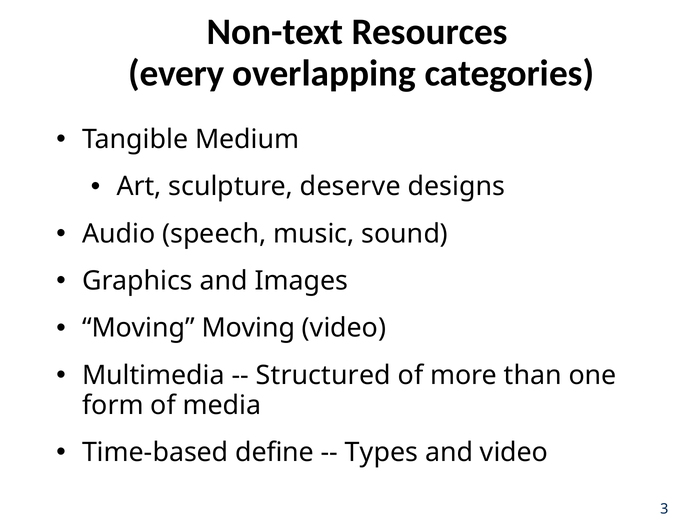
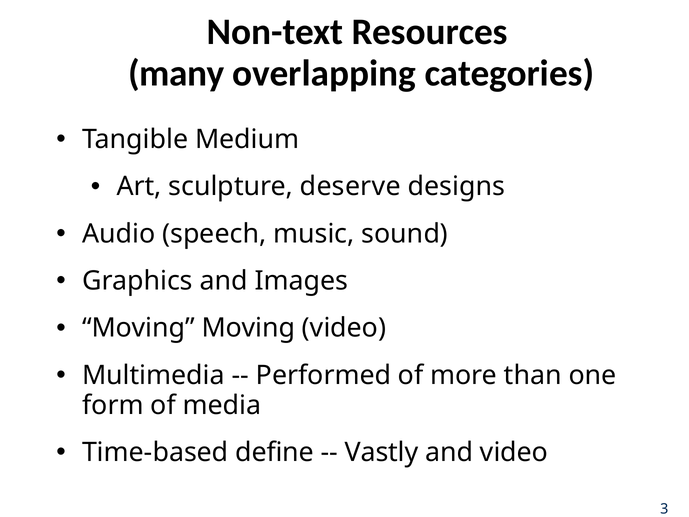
every: every -> many
Structured: Structured -> Performed
Types: Types -> Vastly
